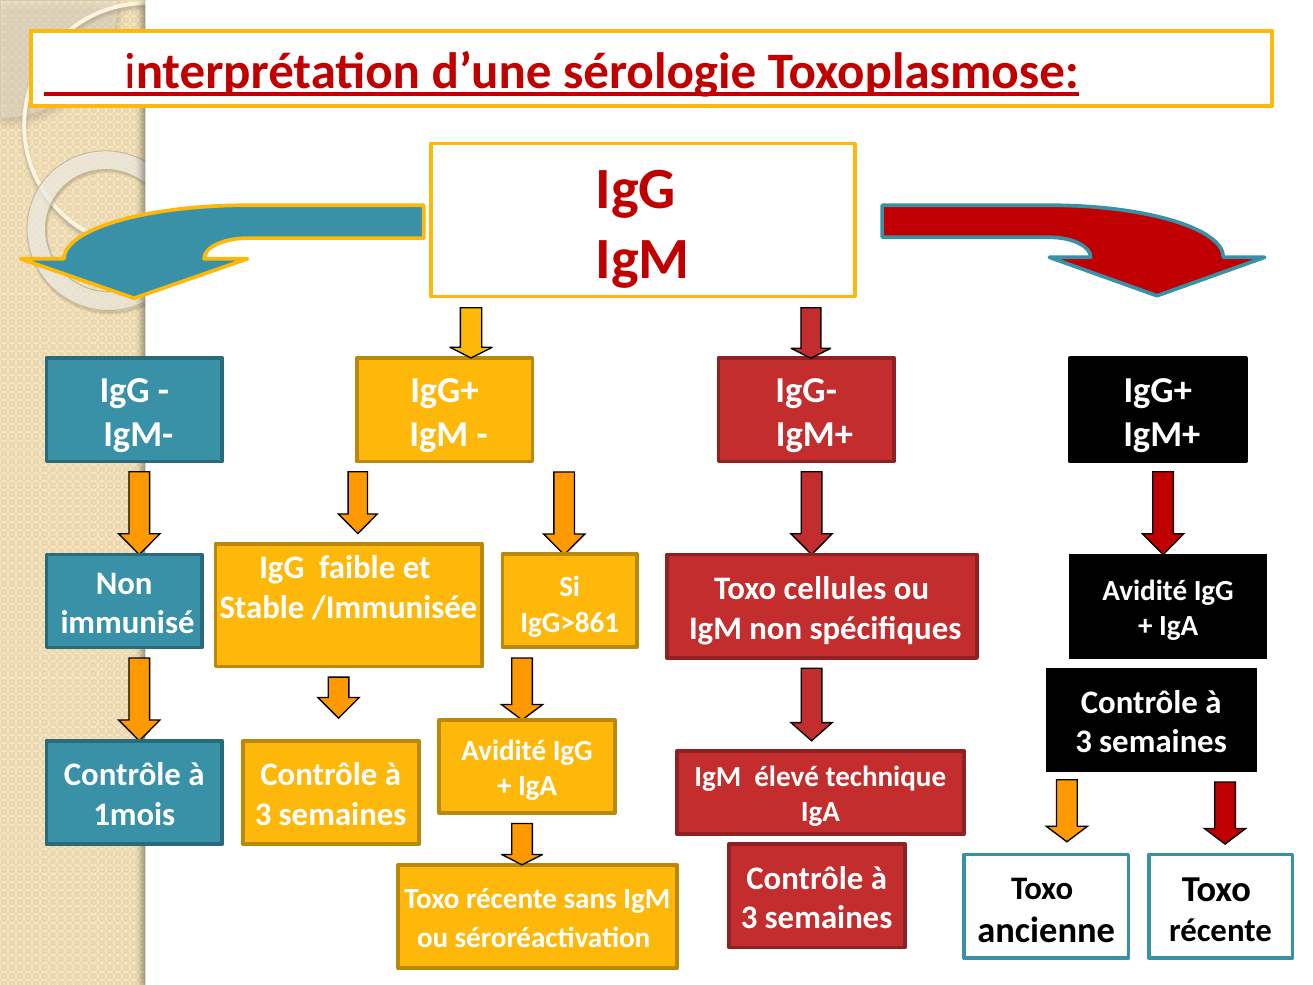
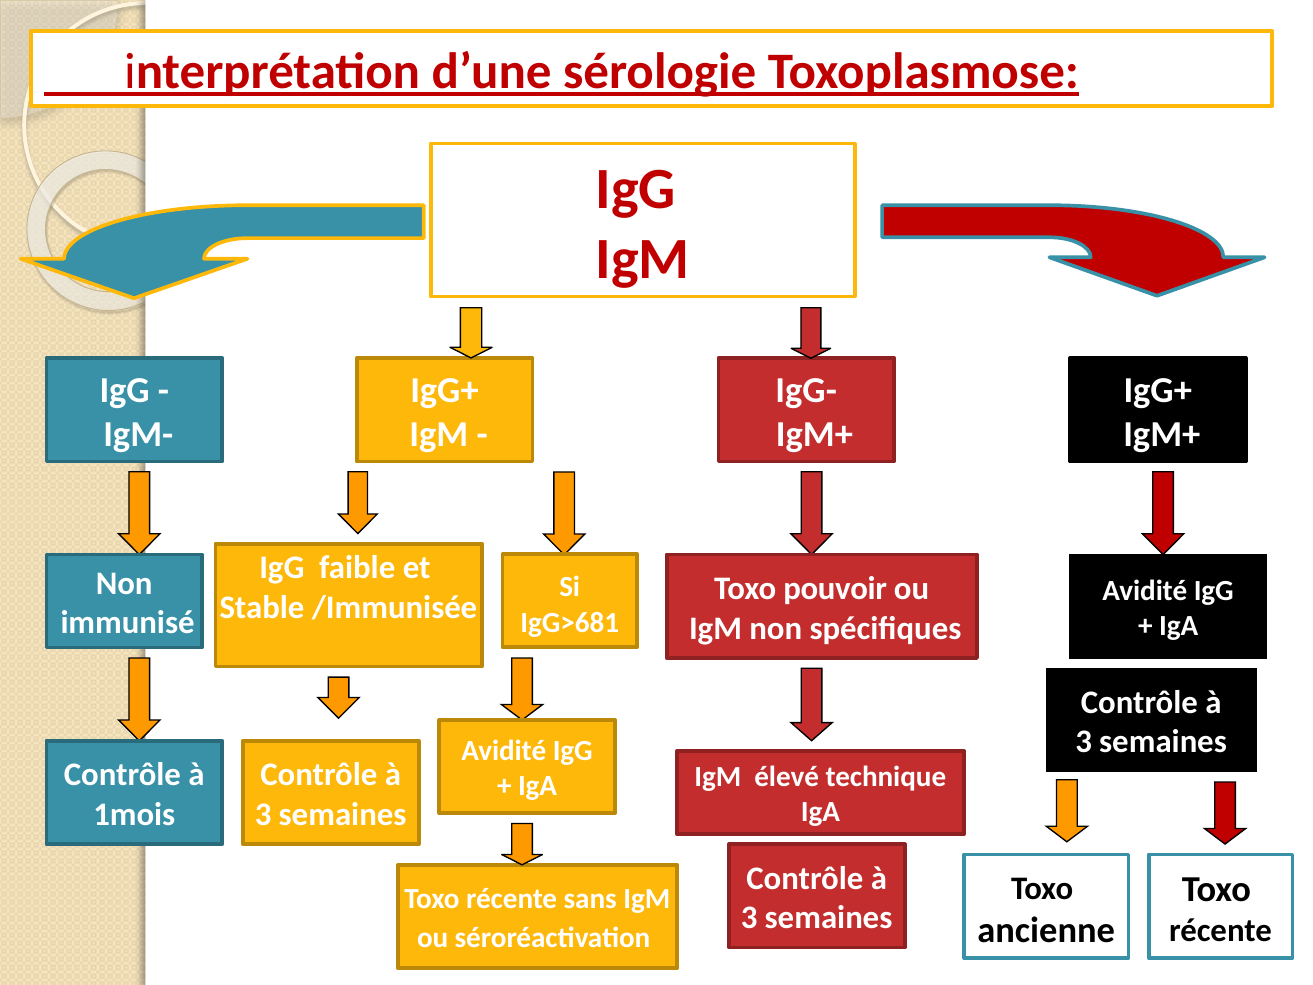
cellules: cellules -> pouvoir
IgG>861: IgG>861 -> IgG>681
